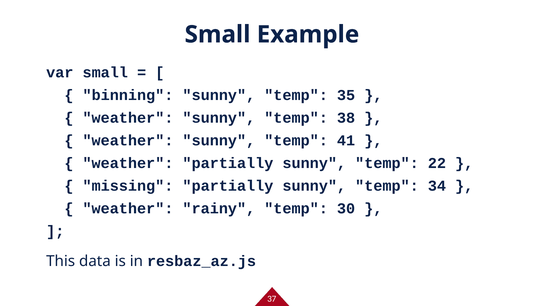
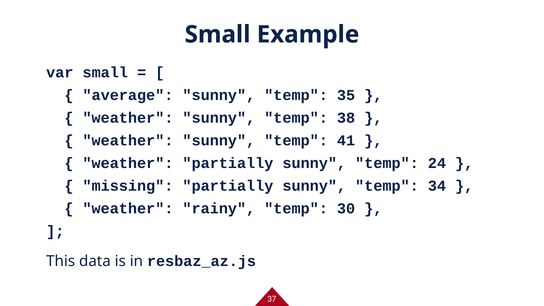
binning: binning -> average
22: 22 -> 24
